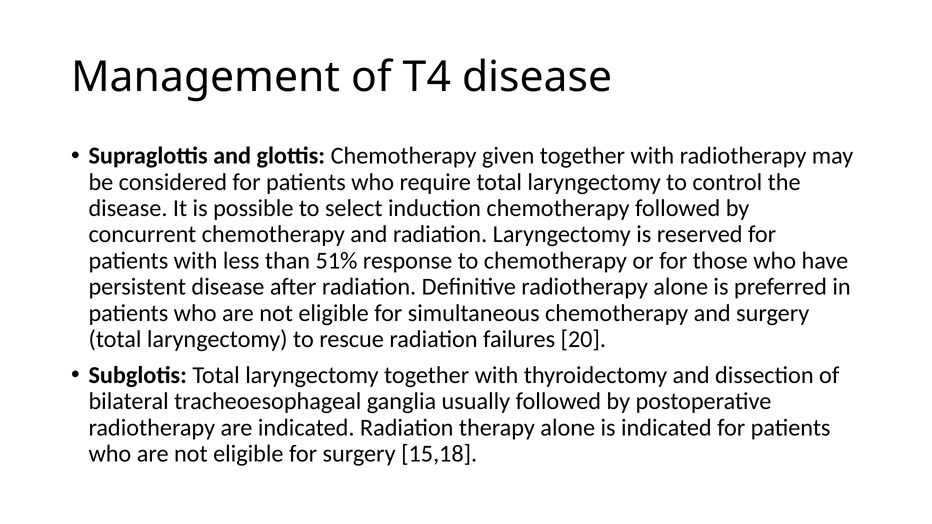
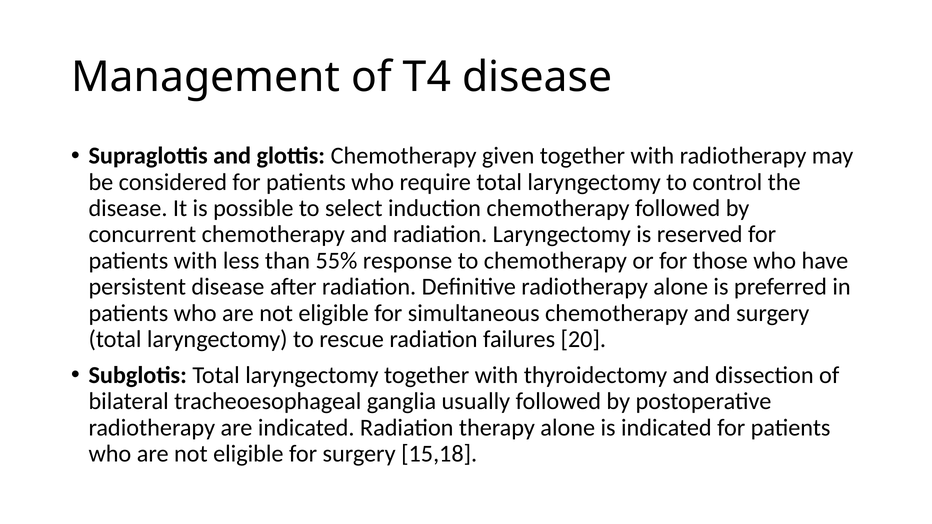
51%: 51% -> 55%
